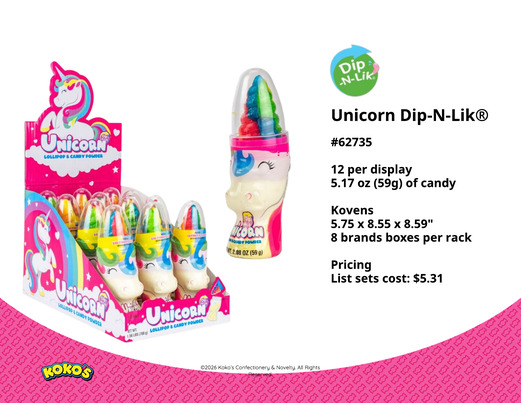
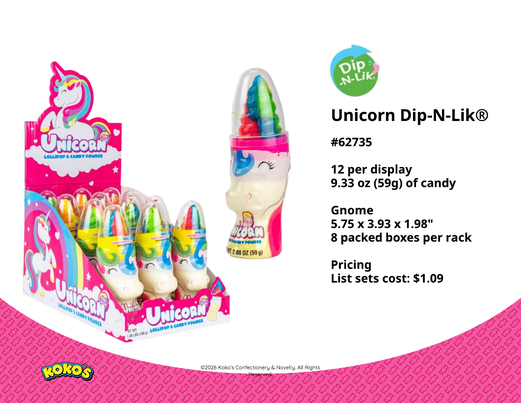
5.17: 5.17 -> 9.33
Kovens: Kovens -> Gnome
8.55: 8.55 -> 3.93
8.59: 8.59 -> 1.98
brands: brands -> packed
$5.31: $5.31 -> $1.09
